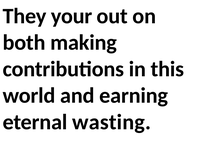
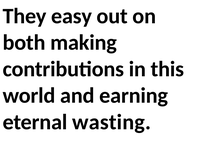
your: your -> easy
